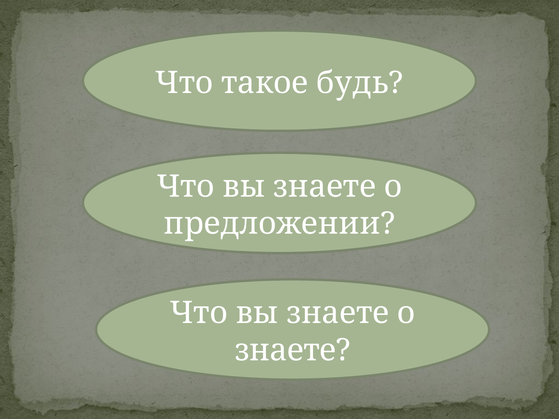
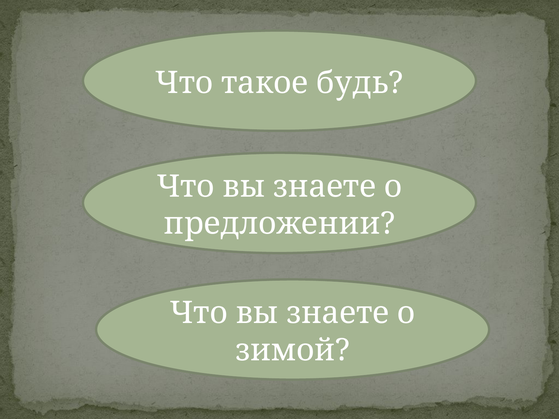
знаете at (293, 350): знаете -> зимой
